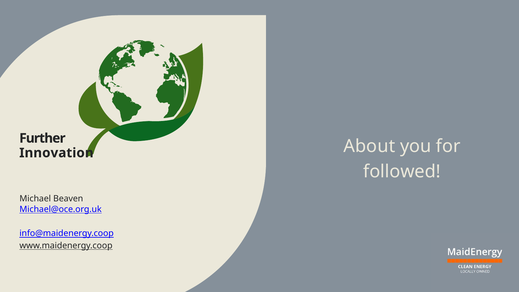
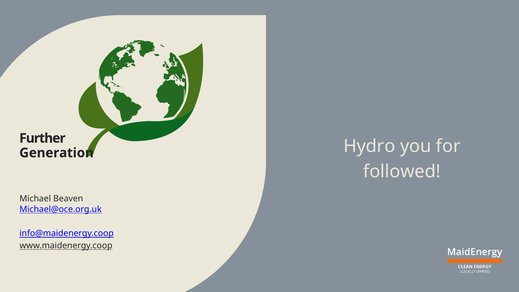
About: About -> Hydro
Innovation: Innovation -> Generation
